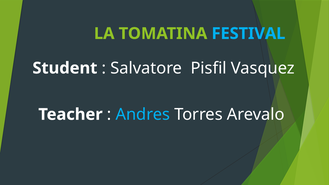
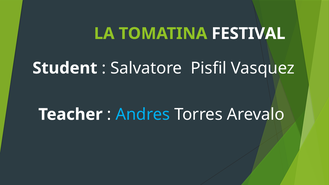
FESTIVAL colour: light blue -> white
